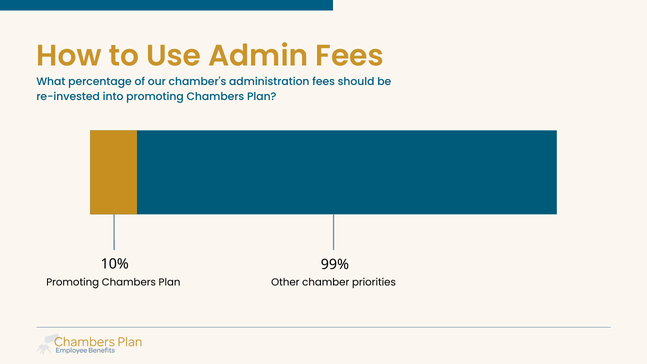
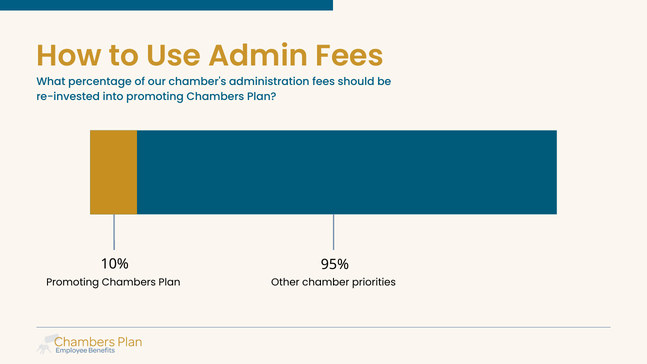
99%: 99% -> 95%
